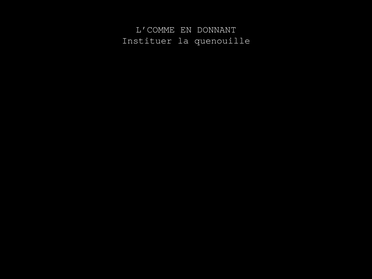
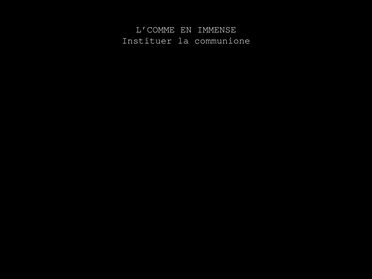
DONNANT: DONNANT -> IMMENSE
quenouille: quenouille -> communione
